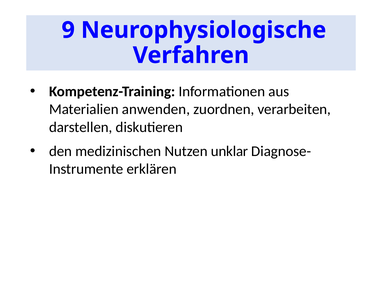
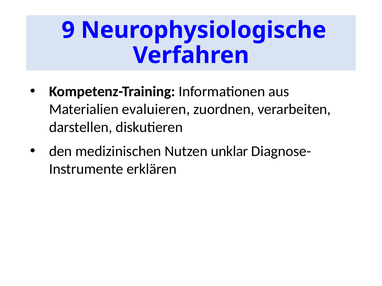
anwenden: anwenden -> evaluieren
